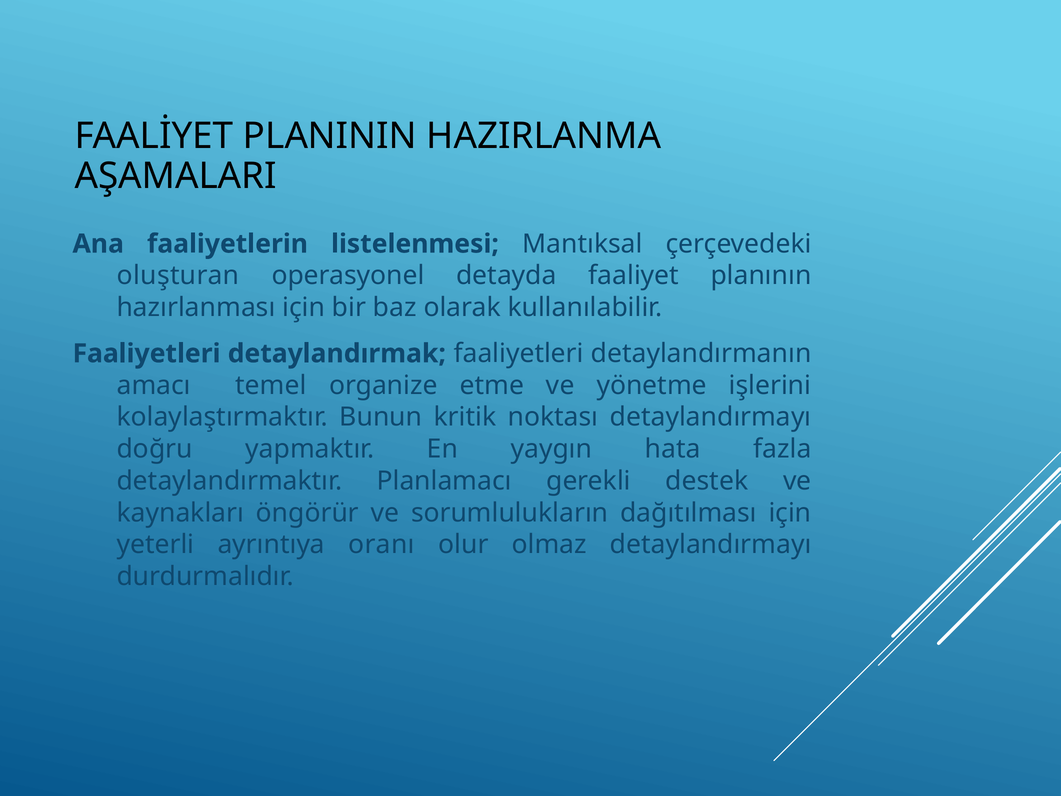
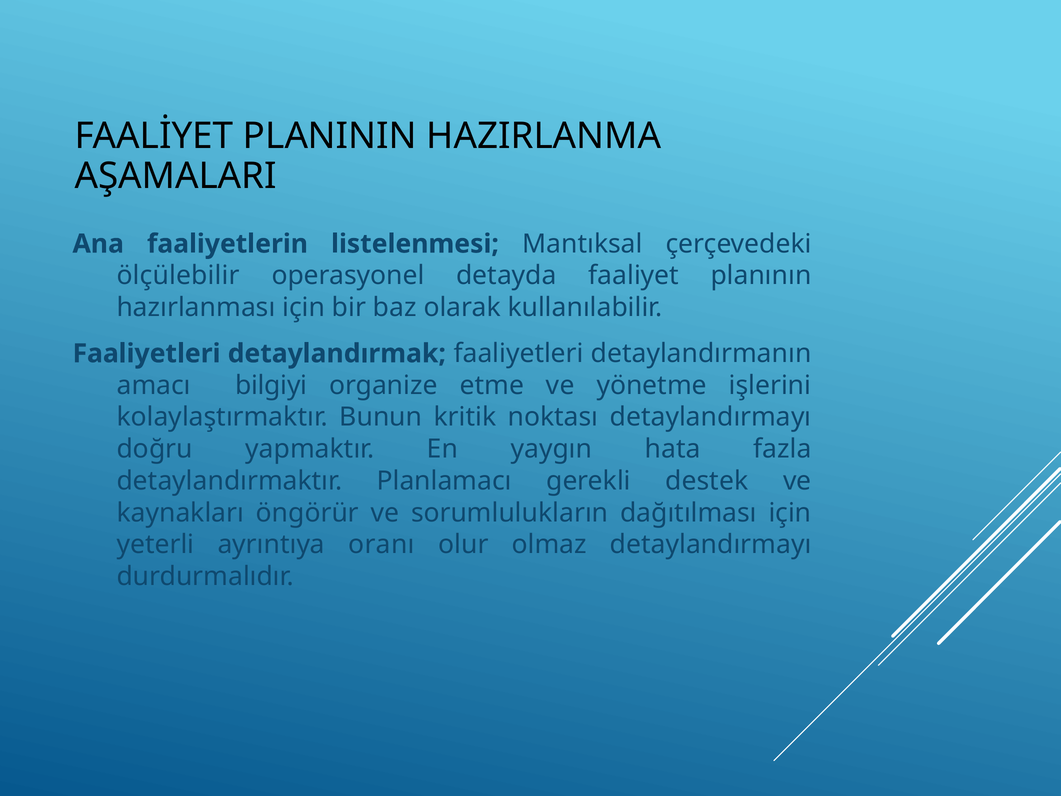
oluşturan: oluşturan -> ölçülebilir
temel: temel -> bilgiyi
